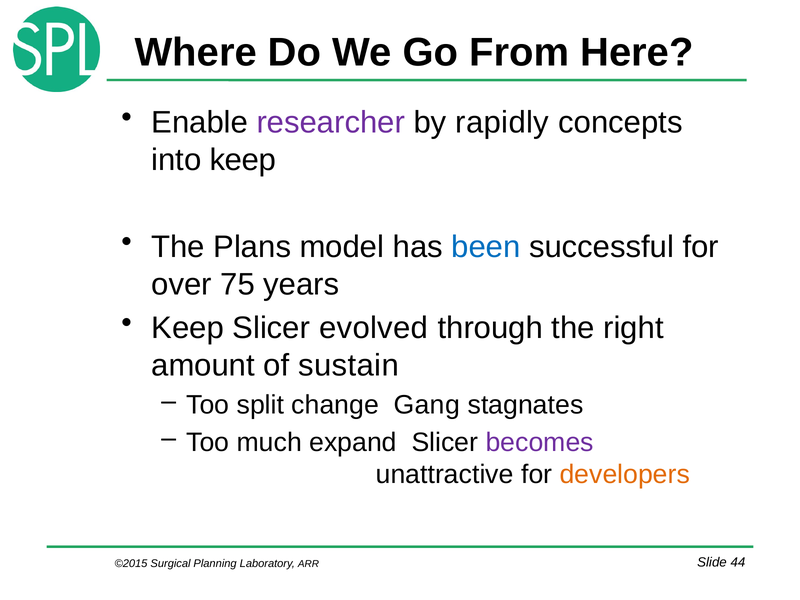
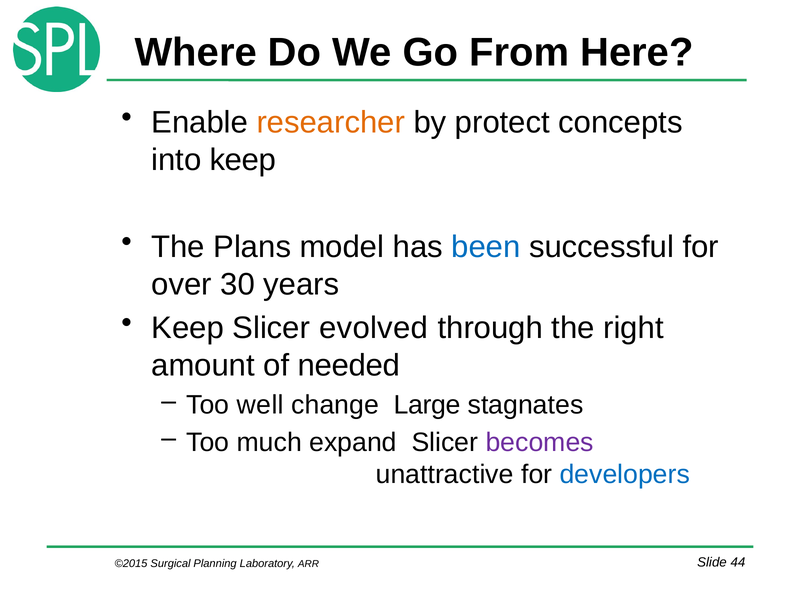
researcher colour: purple -> orange
rapidly: rapidly -> protect
75: 75 -> 30
sustain: sustain -> needed
split: split -> well
Gang: Gang -> Large
developers colour: orange -> blue
